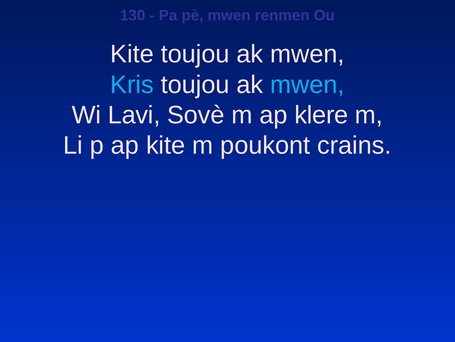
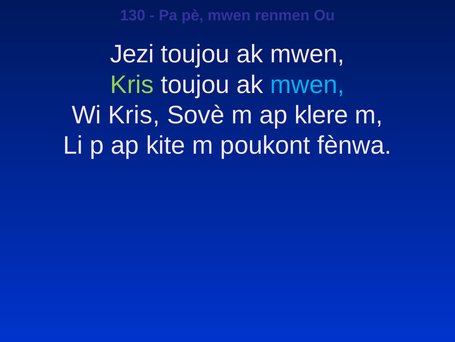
Kite at (132, 54): Kite -> Jezi
Kris at (132, 84) colour: light blue -> light green
Wi Lavi: Lavi -> Kris
crains: crains -> fènwa
